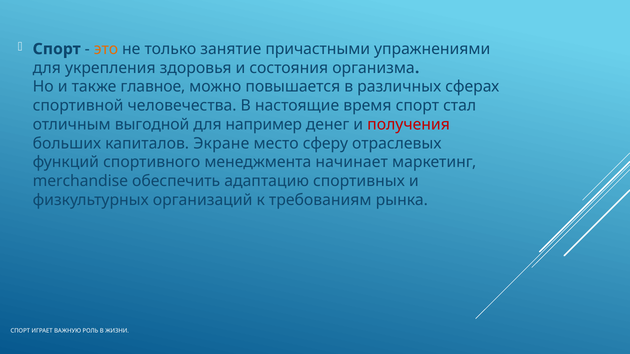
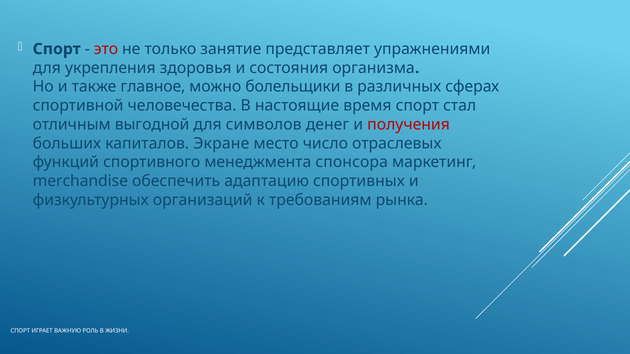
это colour: orange -> red
причастными: причастными -> представляет
повышается: повышается -> болельщики
например: например -> символов
сферу: сферу -> число
начинает: начинает -> спонсора
